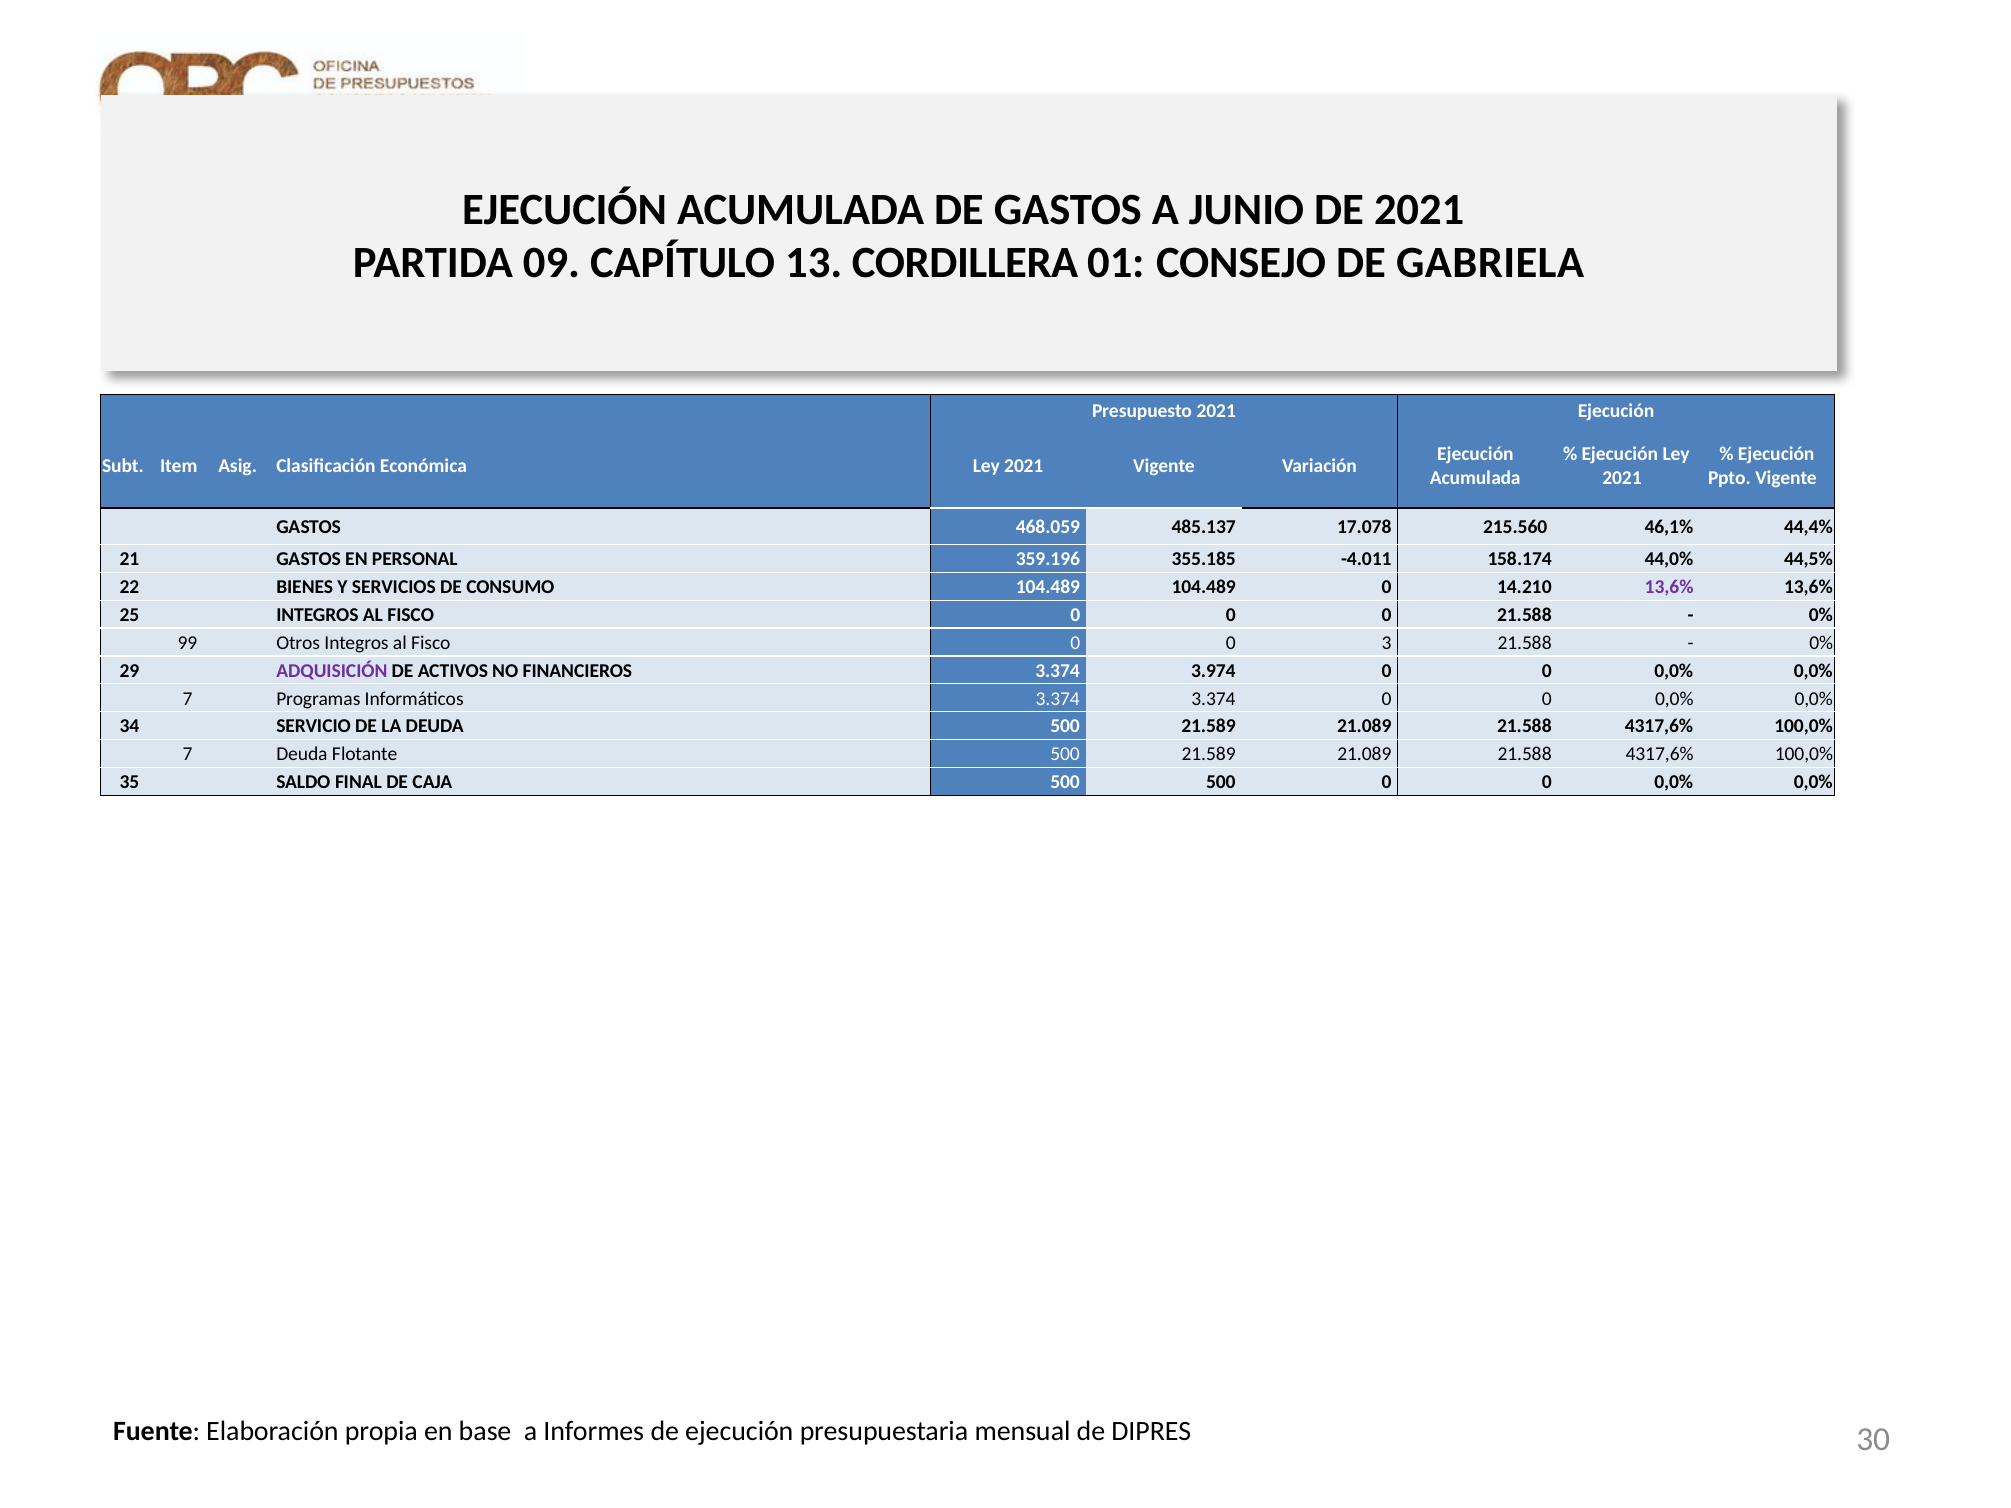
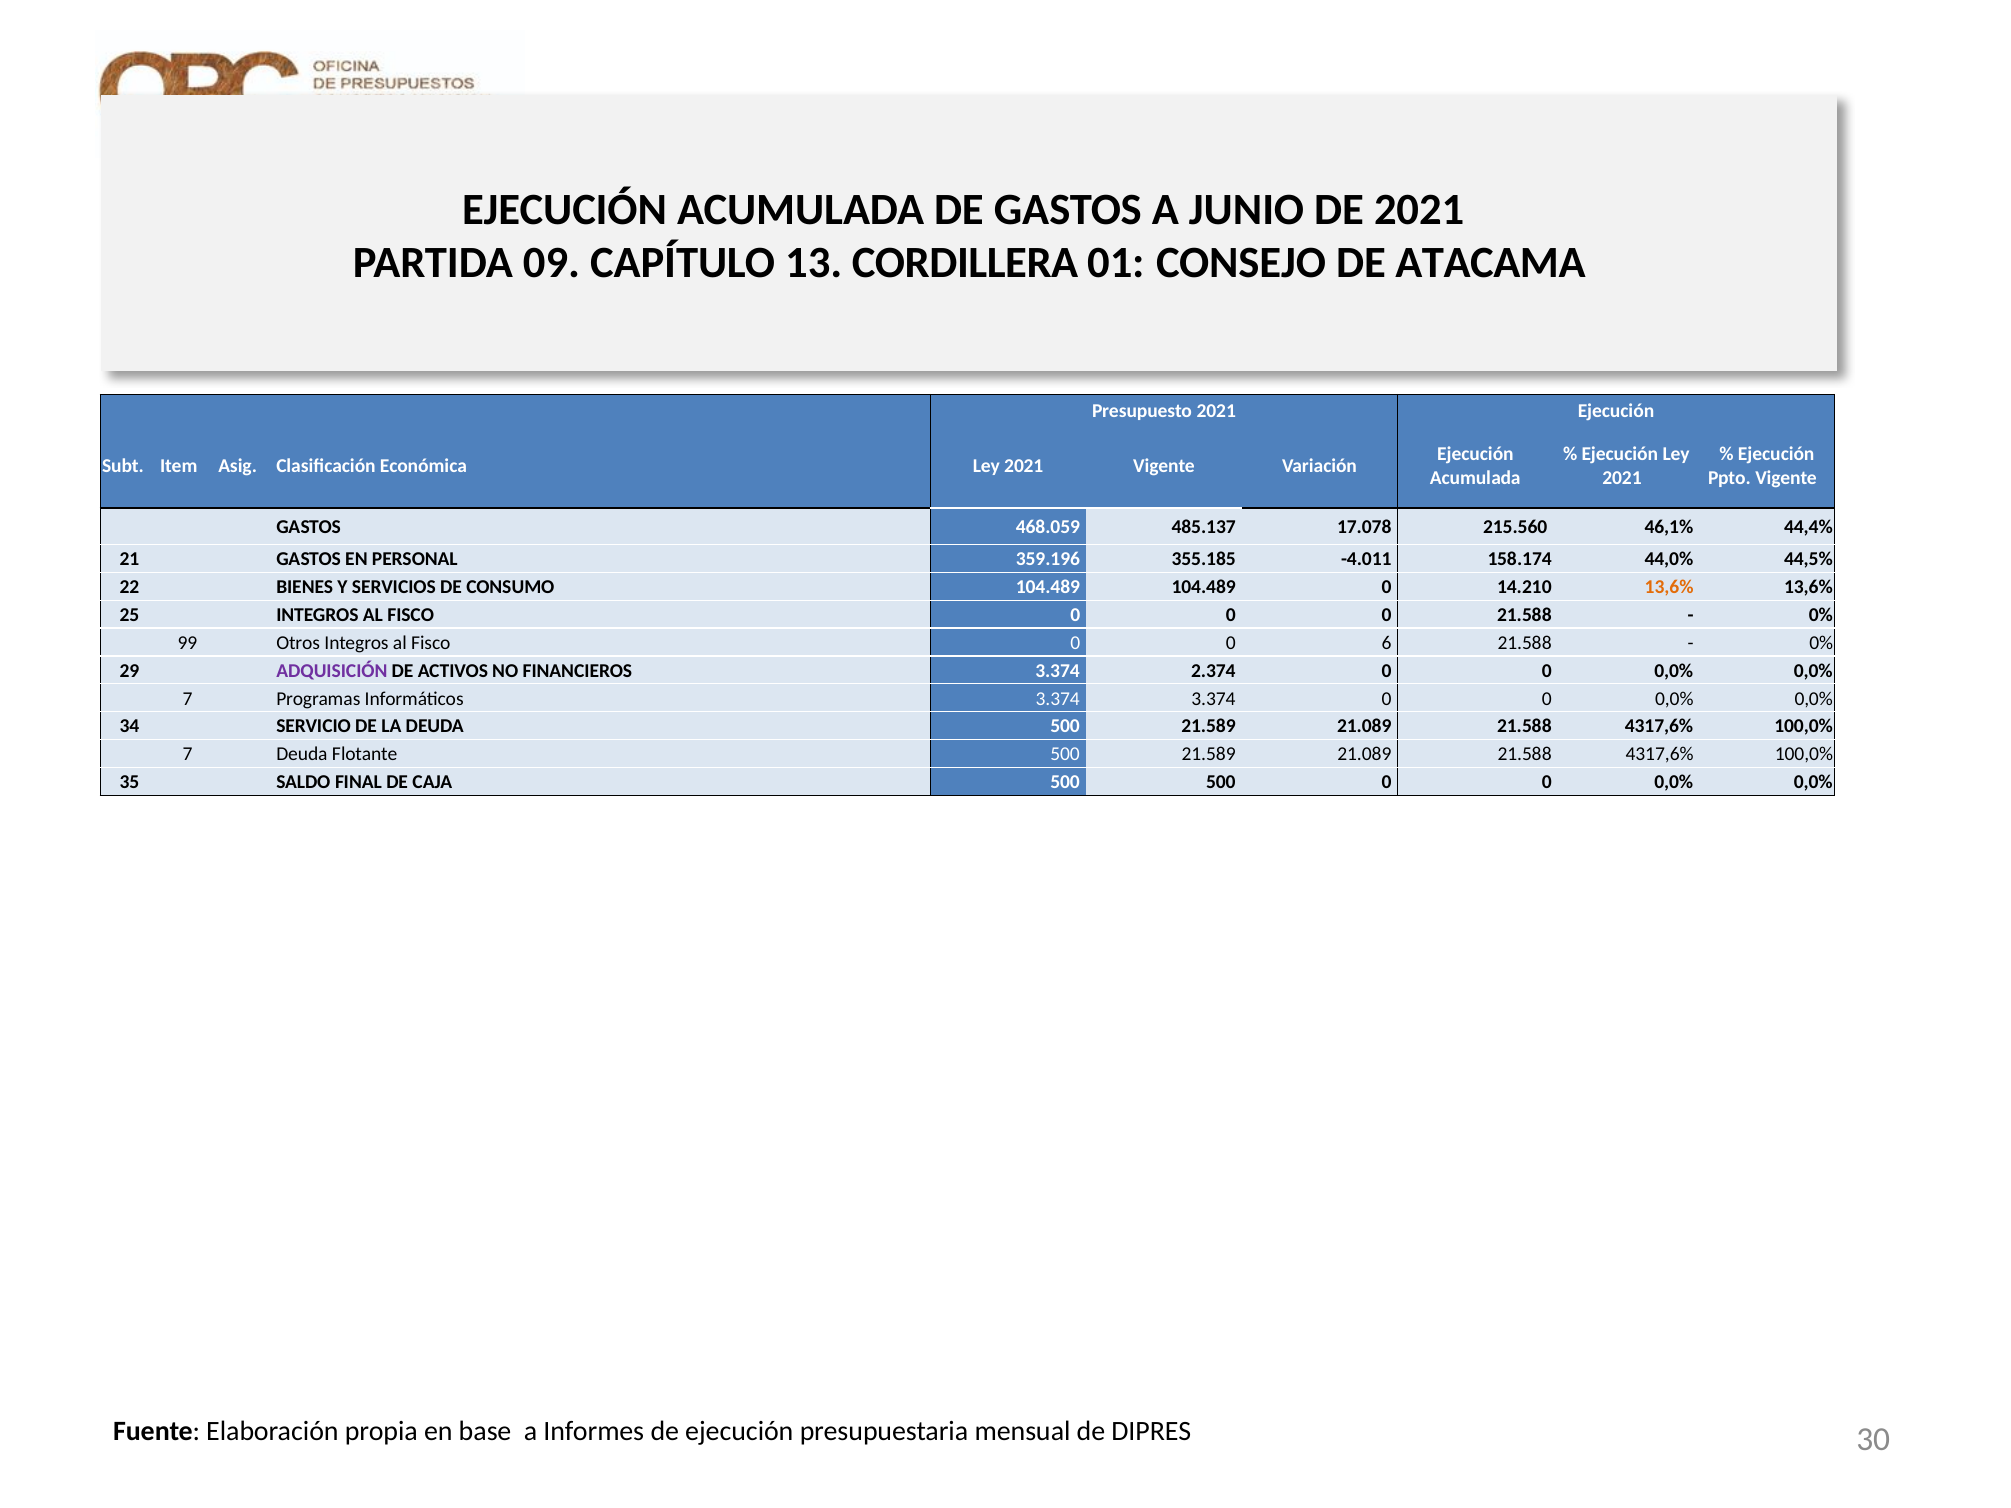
GABRIELA: GABRIELA -> ATACAMA
13,6% at (1669, 587) colour: purple -> orange
3: 3 -> 6
3.974: 3.974 -> 2.374
